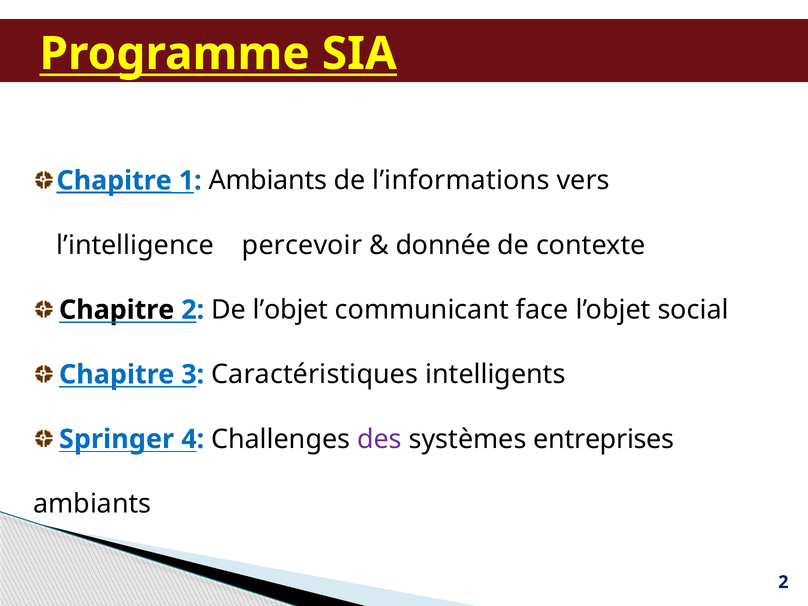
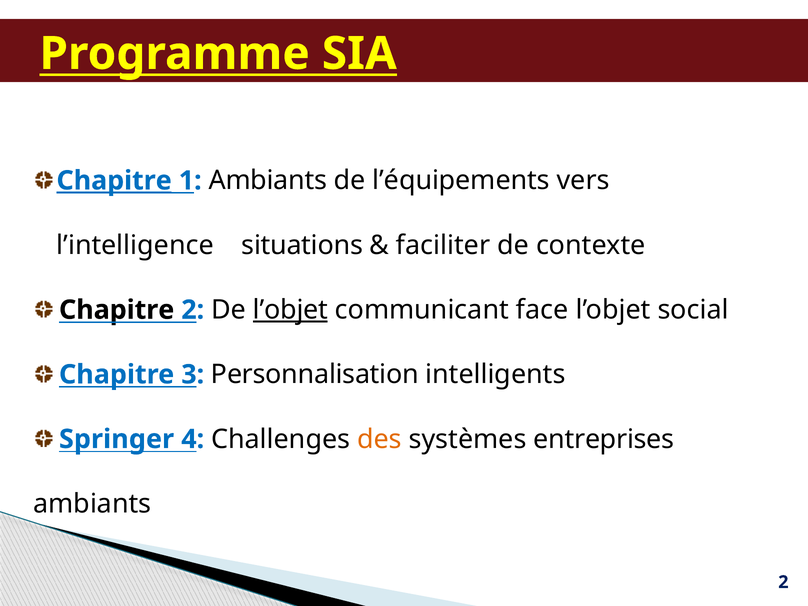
l’informations: l’informations -> l’équipements
percevoir: percevoir -> situations
donnée: donnée -> faciliter
l’objet at (290, 310) underline: none -> present
Caractéristiques: Caractéristiques -> Personnalisation
des colour: purple -> orange
